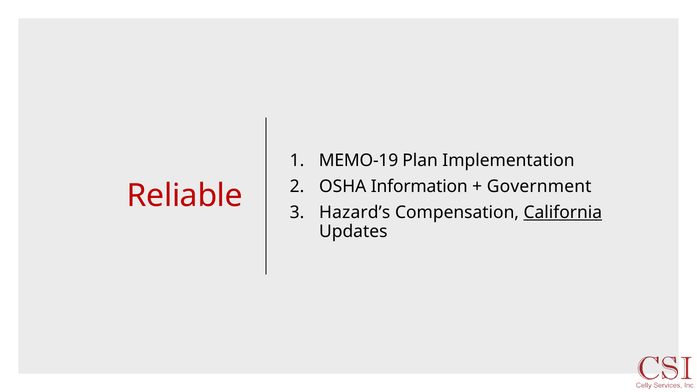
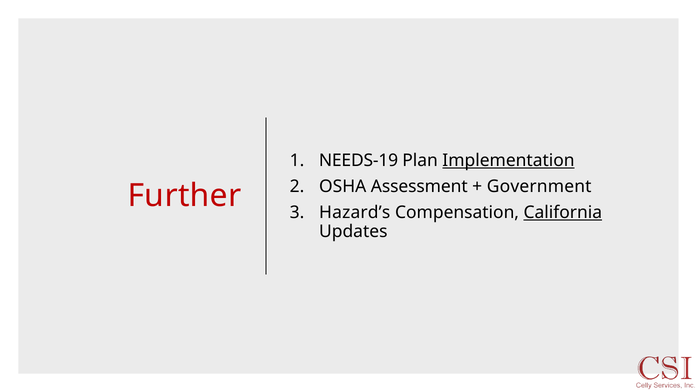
MEMO-19: MEMO-19 -> NEEDS-19
Implementation underline: none -> present
Information: Information -> Assessment
Reliable: Reliable -> Further
